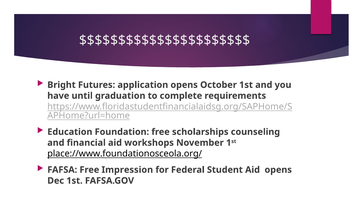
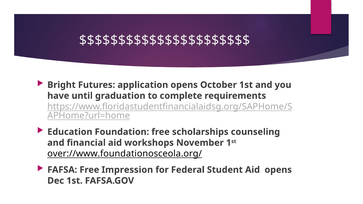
place://www.foundationosceola.org/: place://www.foundationosceola.org/ -> over://www.foundationosceola.org/
